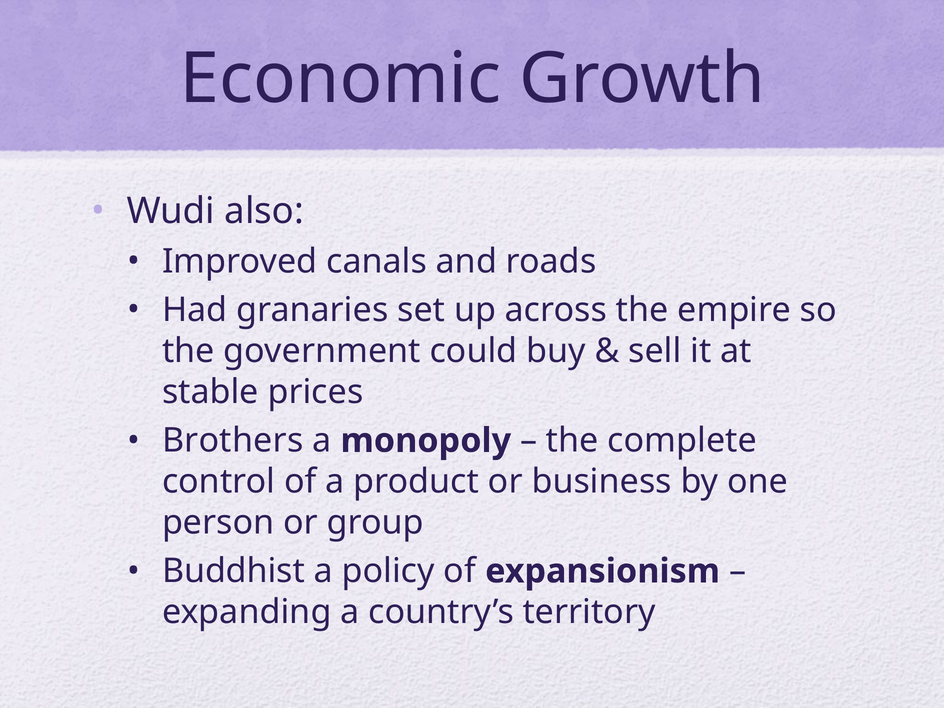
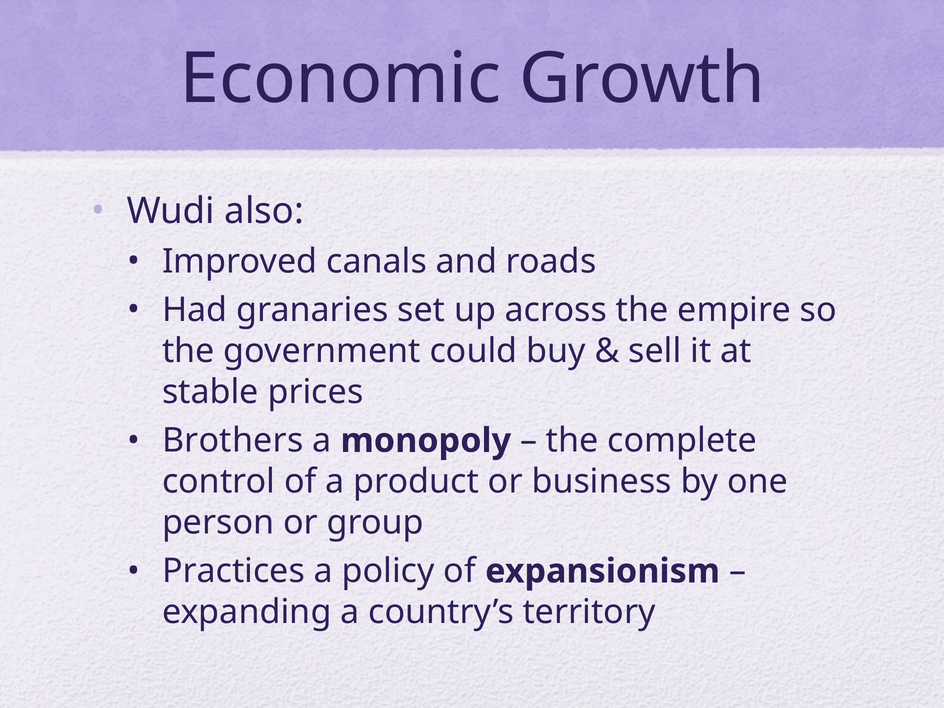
Buddhist: Buddhist -> Practices
